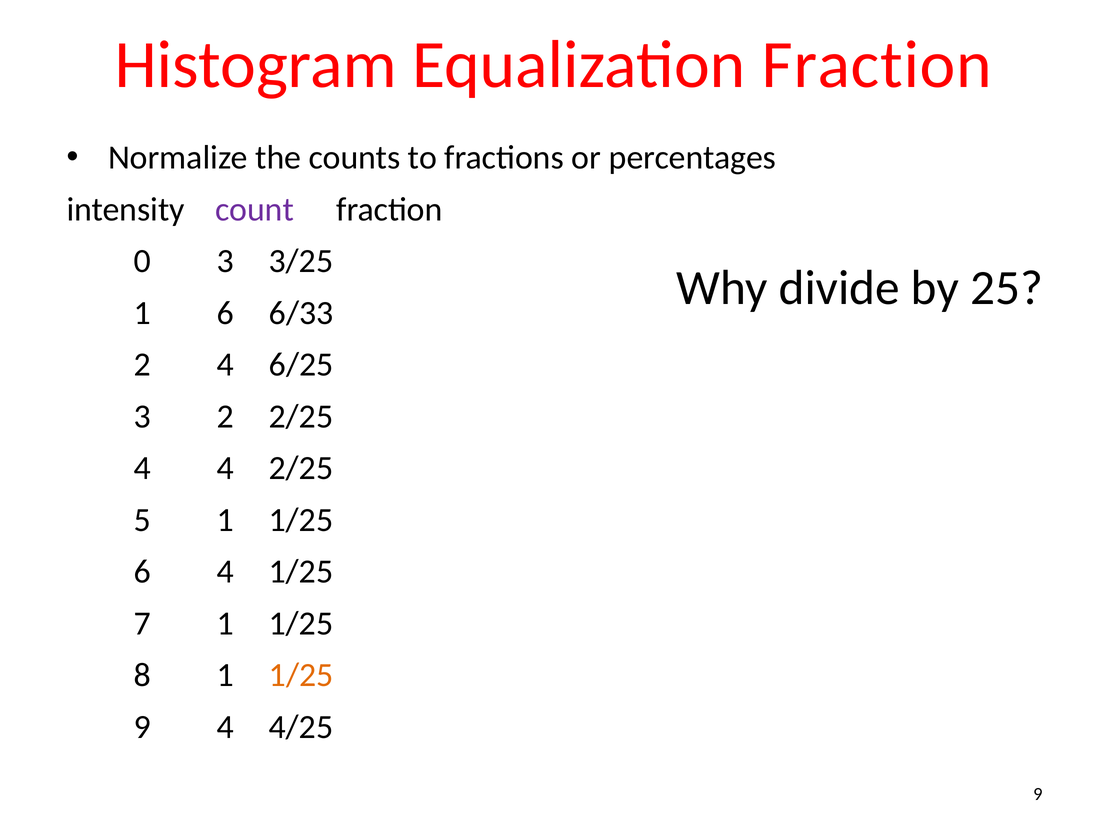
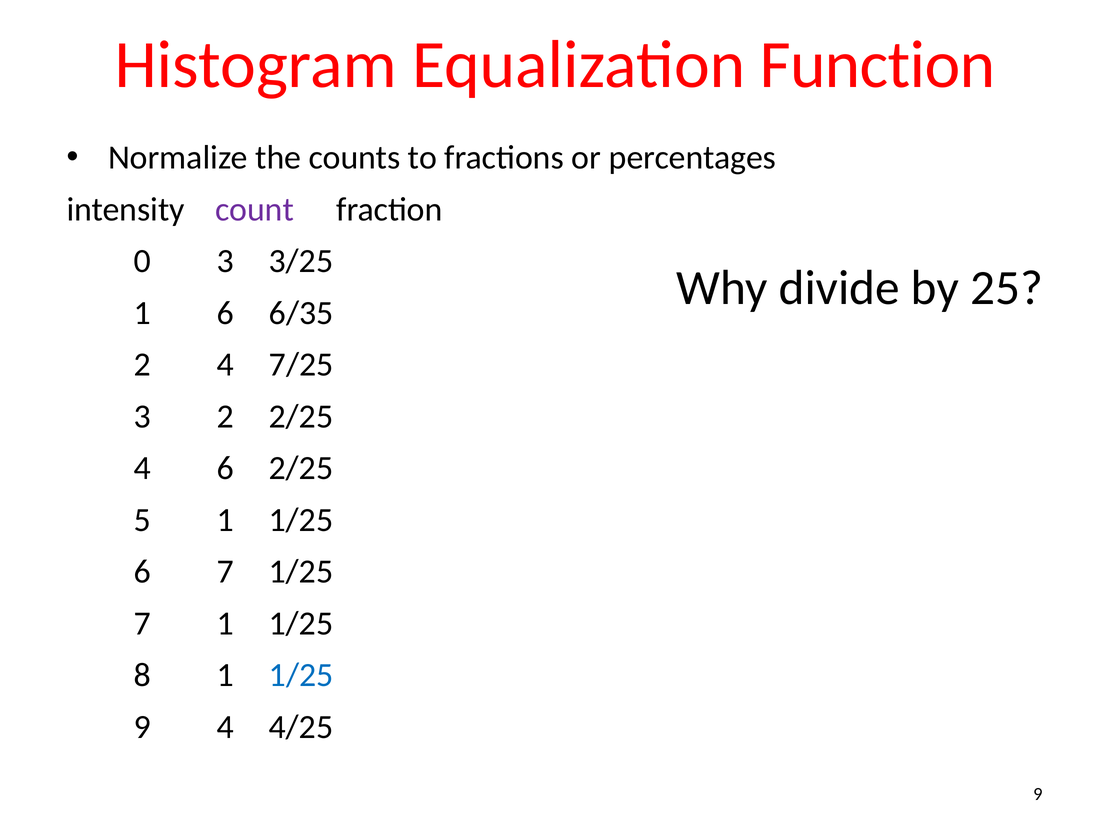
Equalization Fraction: Fraction -> Function
6/33: 6/33 -> 6/35
6/25: 6/25 -> 7/25
4 4: 4 -> 6
6 4: 4 -> 7
1/25 at (301, 675) colour: orange -> blue
